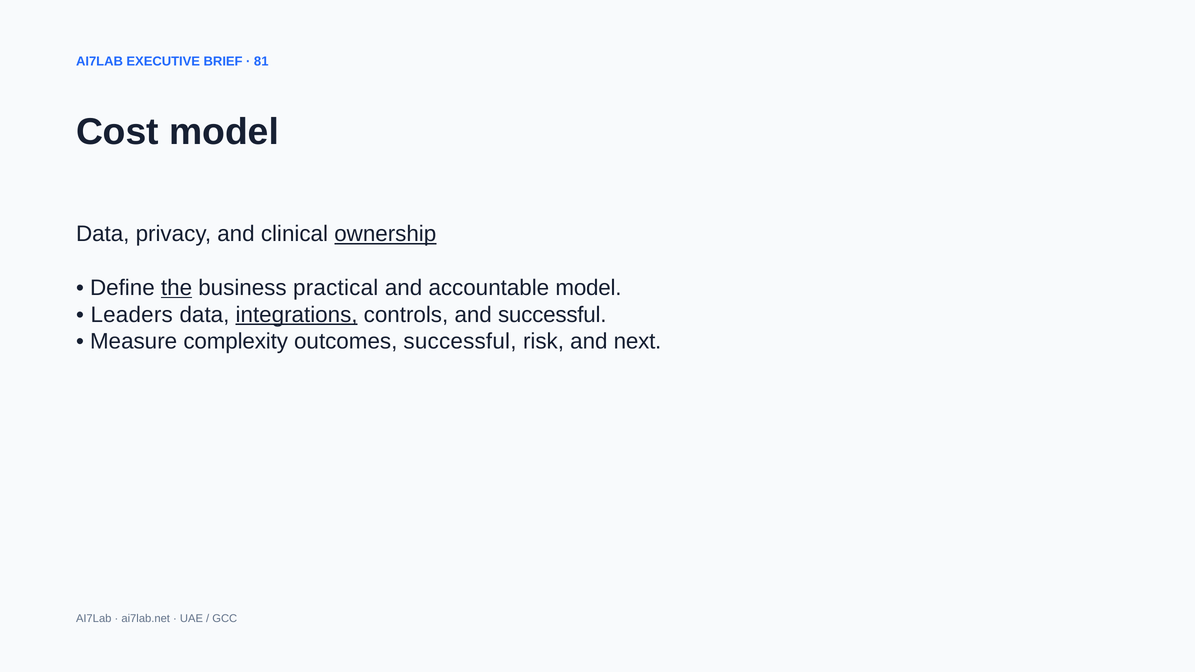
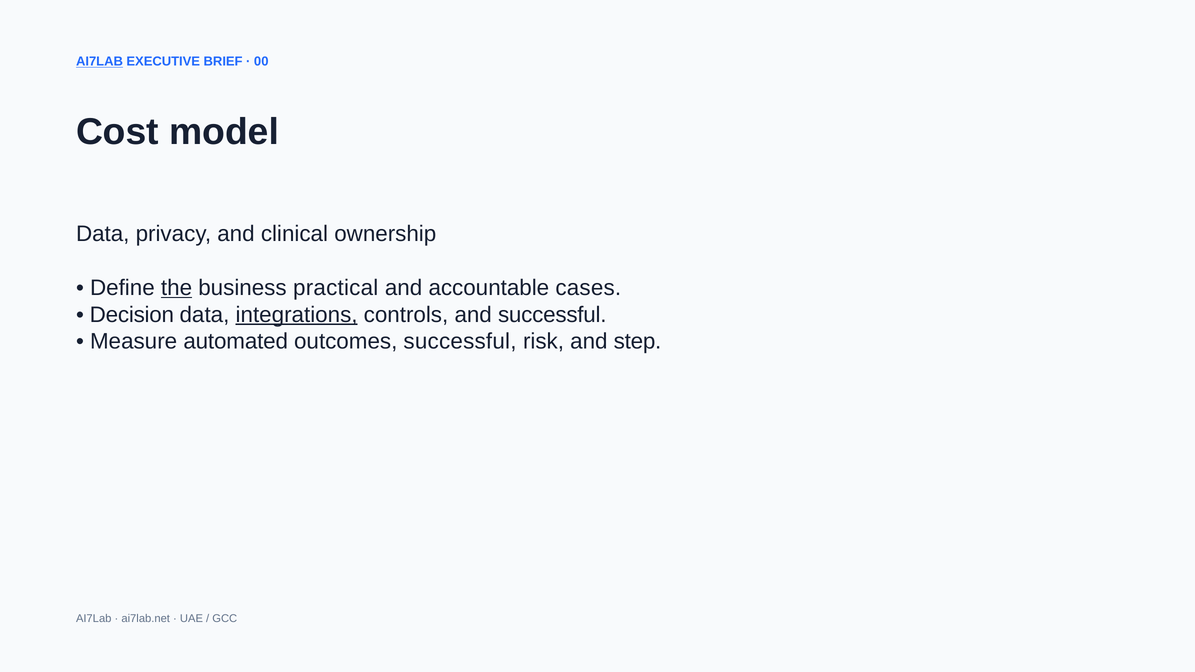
AI7LAB at (100, 62) underline: none -> present
81: 81 -> 00
ownership underline: present -> none
accountable model: model -> cases
Leaders: Leaders -> Decision
complexity: complexity -> automated
next: next -> step
